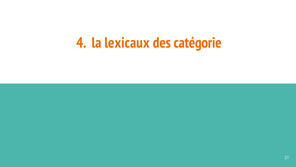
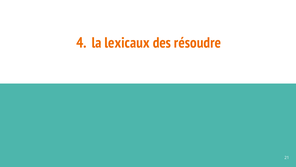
catégorie: catégorie -> résoudre
